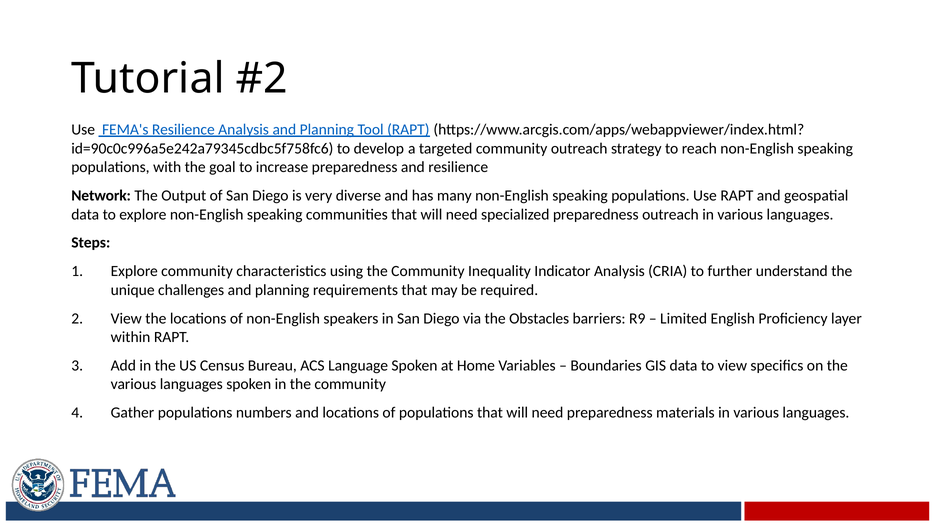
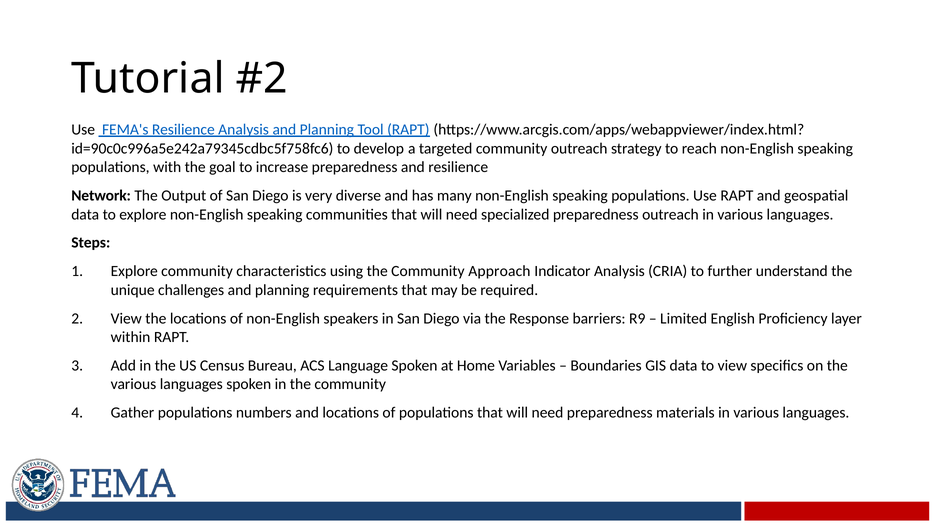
Inequality: Inequality -> Approach
Obstacles: Obstacles -> Response
